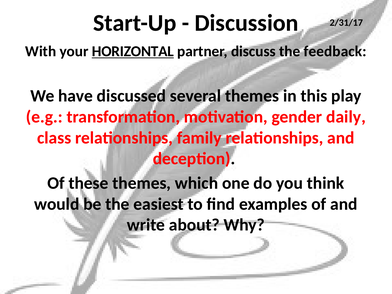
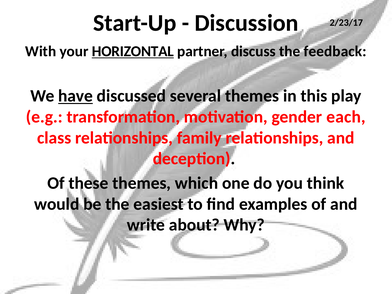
2/31/17: 2/31/17 -> 2/23/17
have underline: none -> present
daily: daily -> each
